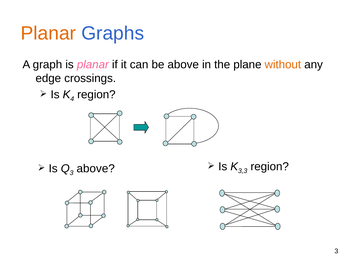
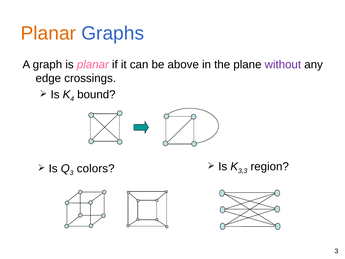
without colour: orange -> purple
region at (96, 94): region -> bound
above at (96, 168): above -> colors
